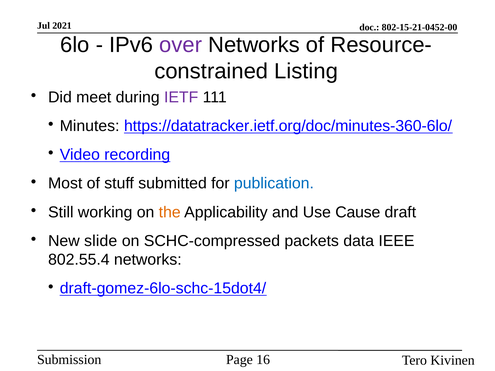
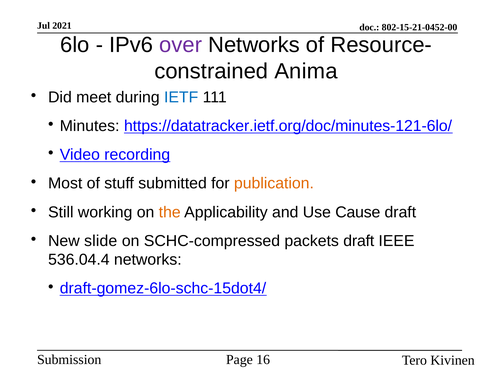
Listing: Listing -> Anima
IETF colour: purple -> blue
https://datatracker.ietf.org/doc/minutes-360-6lo/: https://datatracker.ietf.org/doc/minutes-360-6lo/ -> https://datatracker.ietf.org/doc/minutes-121-6lo/
publication colour: blue -> orange
packets data: data -> draft
802.55.4: 802.55.4 -> 536.04.4
